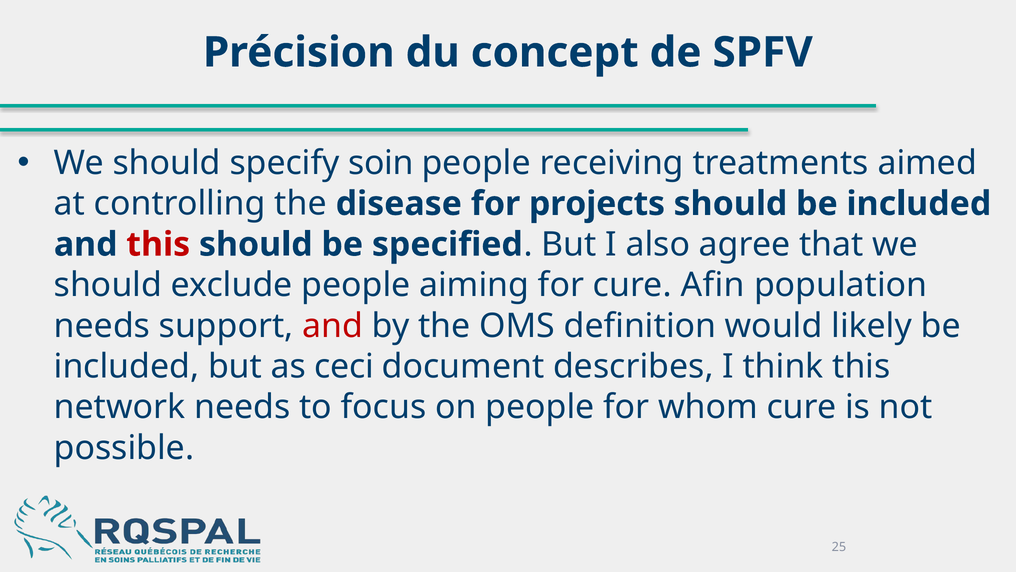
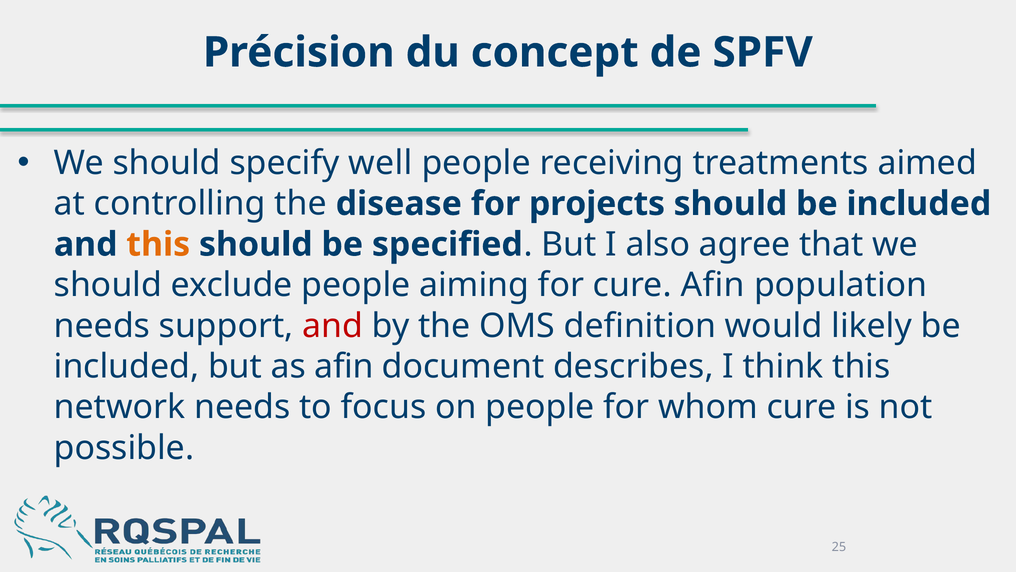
soin: soin -> well
this at (158, 244) colour: red -> orange
as ceci: ceci -> afin
